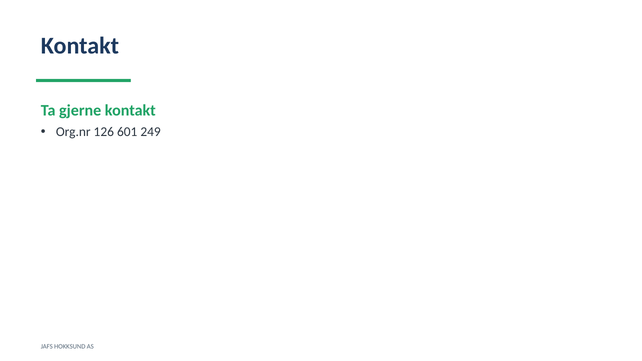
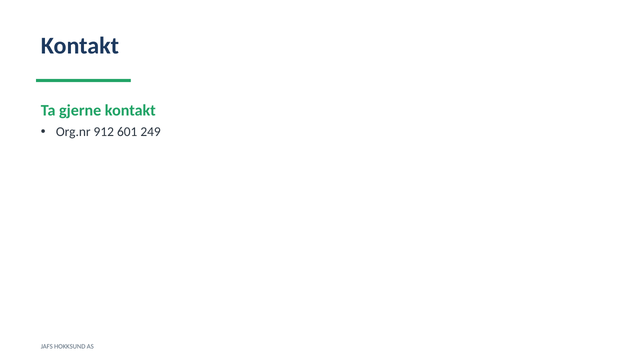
126: 126 -> 912
